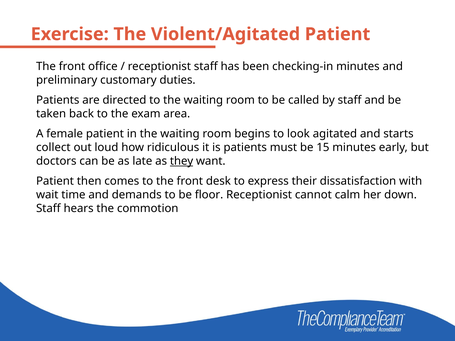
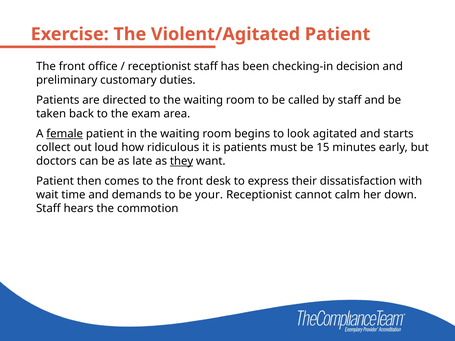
checking-in minutes: minutes -> decision
female underline: none -> present
floor: floor -> your
